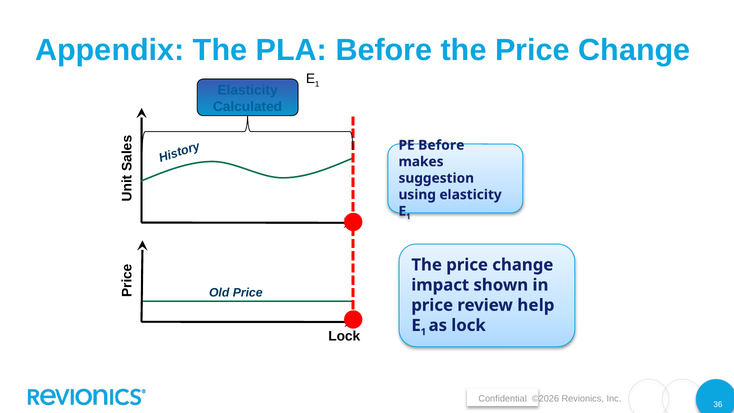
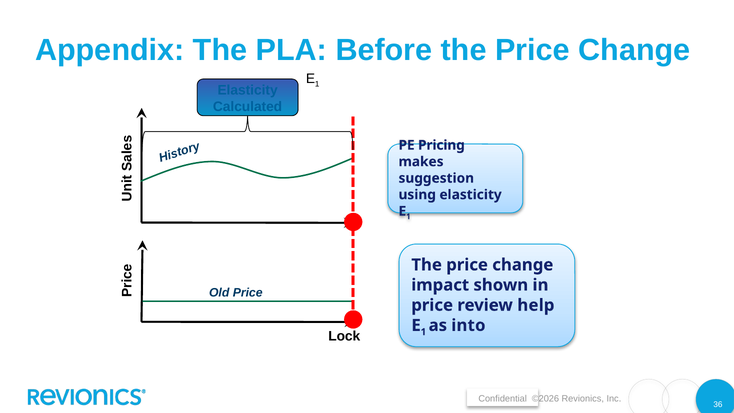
PE Before: Before -> Pricing
as lock: lock -> into
